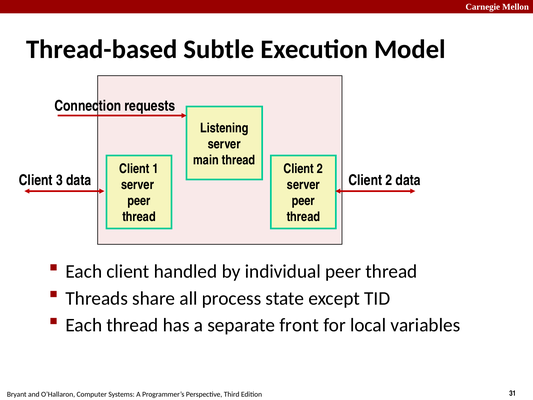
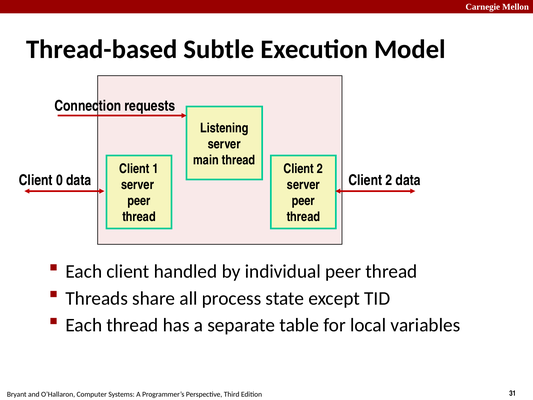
3: 3 -> 0
front: front -> table
